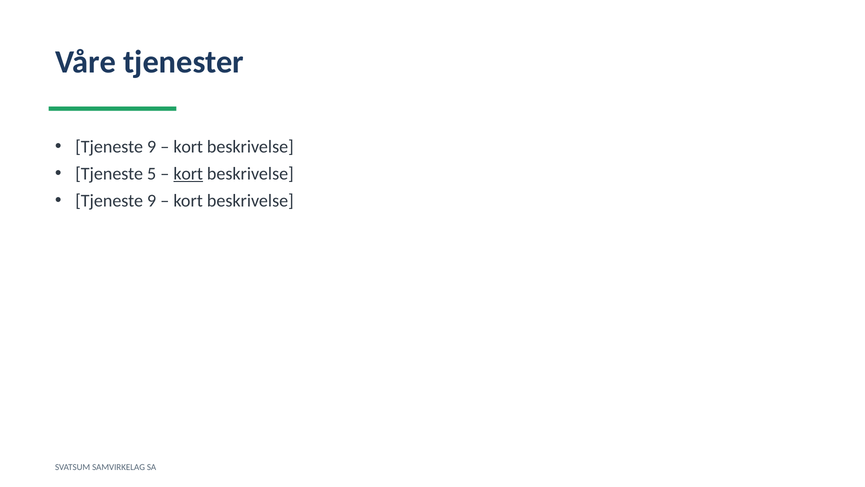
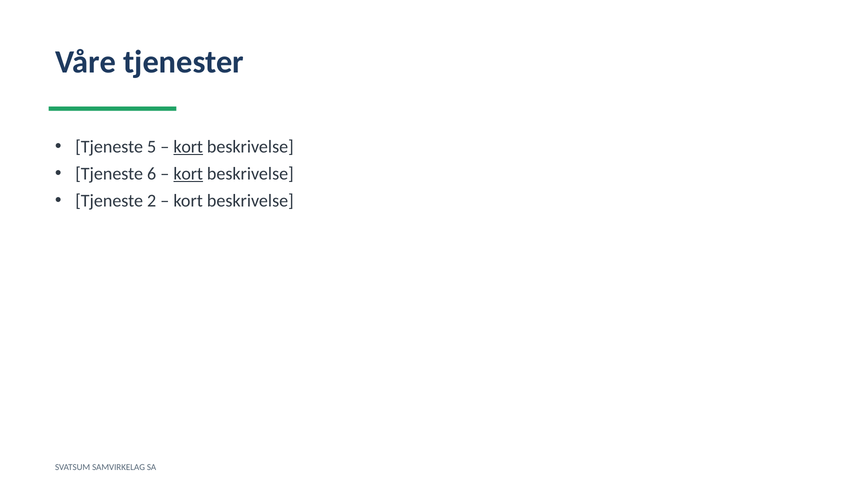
9 at (152, 147): 9 -> 5
kort at (188, 147) underline: none -> present
5: 5 -> 6
9 at (152, 201): 9 -> 2
